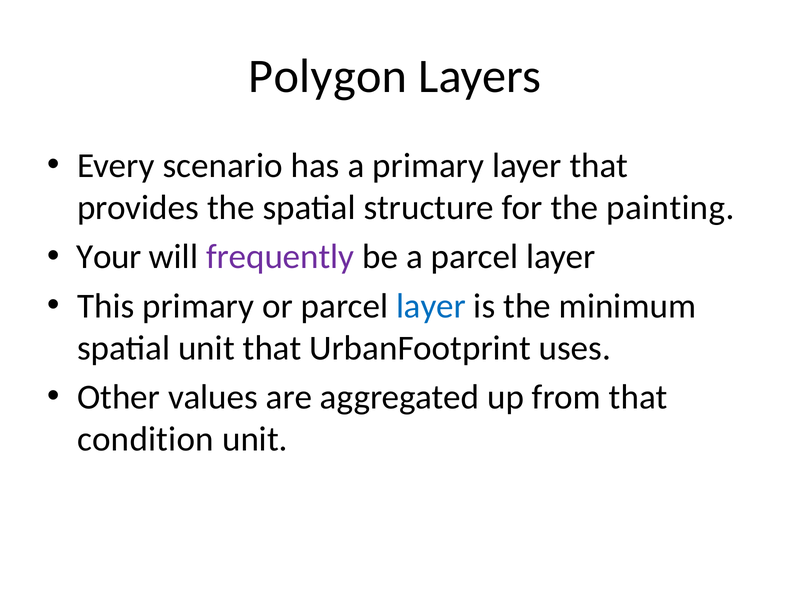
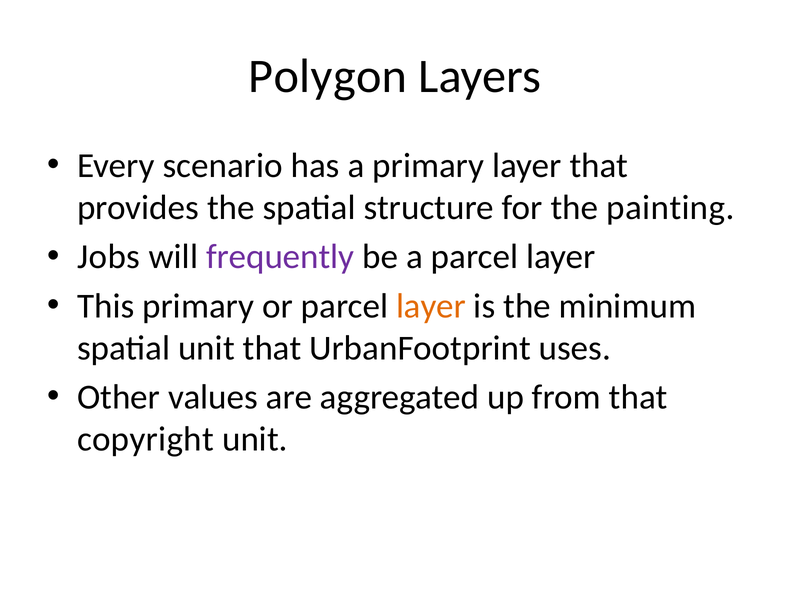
Your: Your -> Jobs
layer at (431, 306) colour: blue -> orange
condition: condition -> copyright
